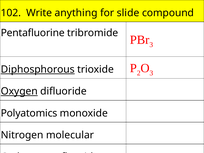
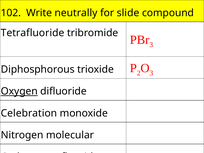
anything: anything -> neutrally
Pentafluorine at (33, 33): Pentafluorine -> Tetrafluoride
Diphosphorous underline: present -> none
Polyatomics: Polyatomics -> Celebration
